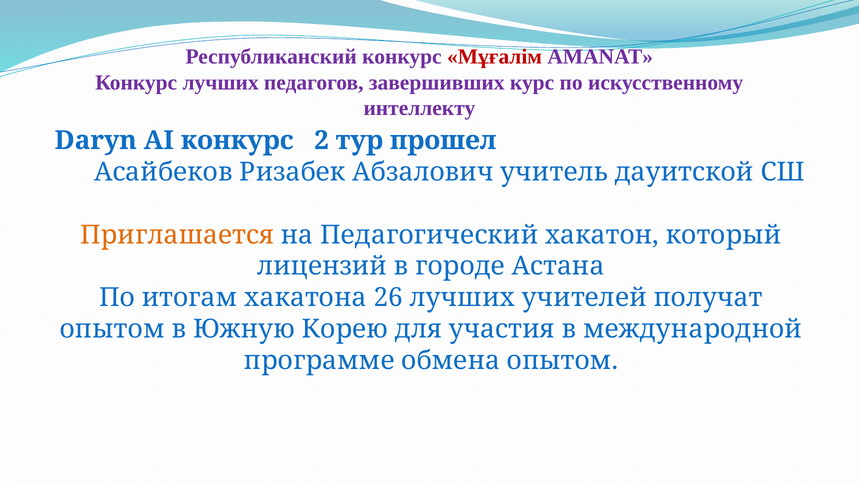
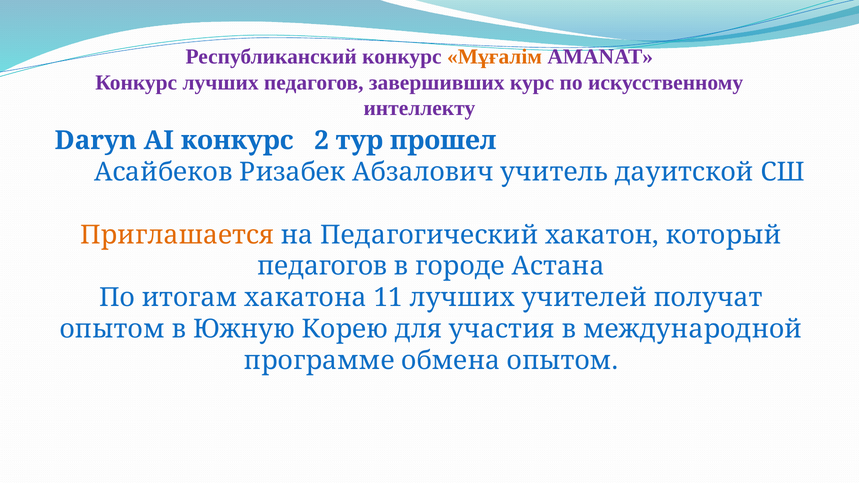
Мұғалім colour: red -> orange
лицензий at (322, 266): лицензий -> педагогов
26: 26 -> 11
